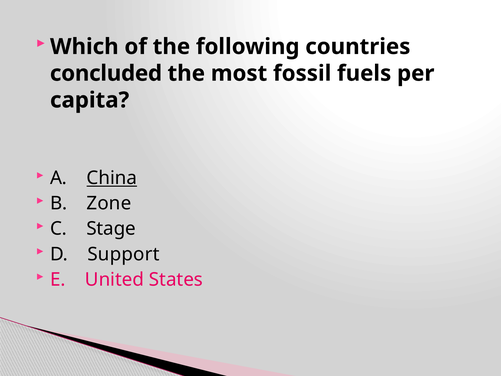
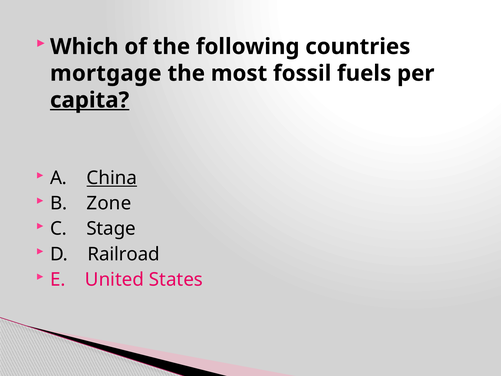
concluded: concluded -> mortgage
capita underline: none -> present
Support: Support -> Railroad
